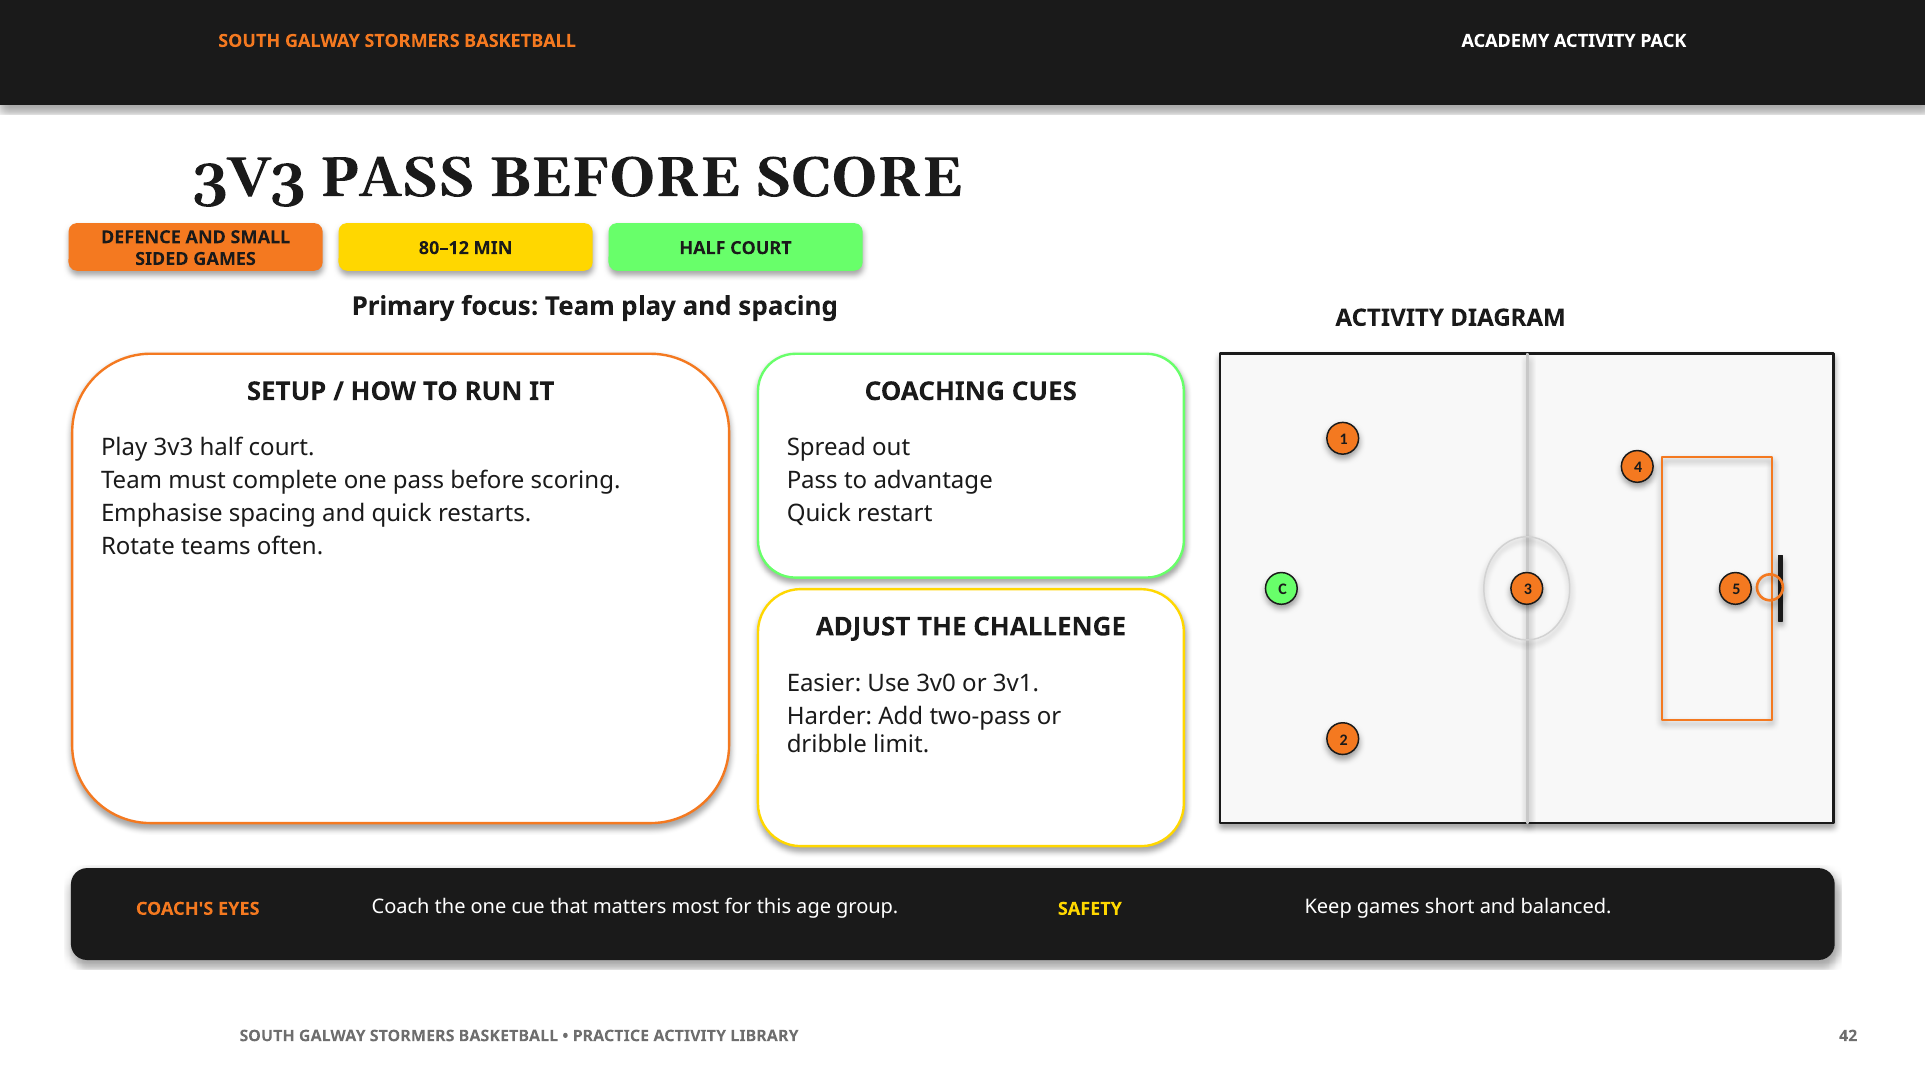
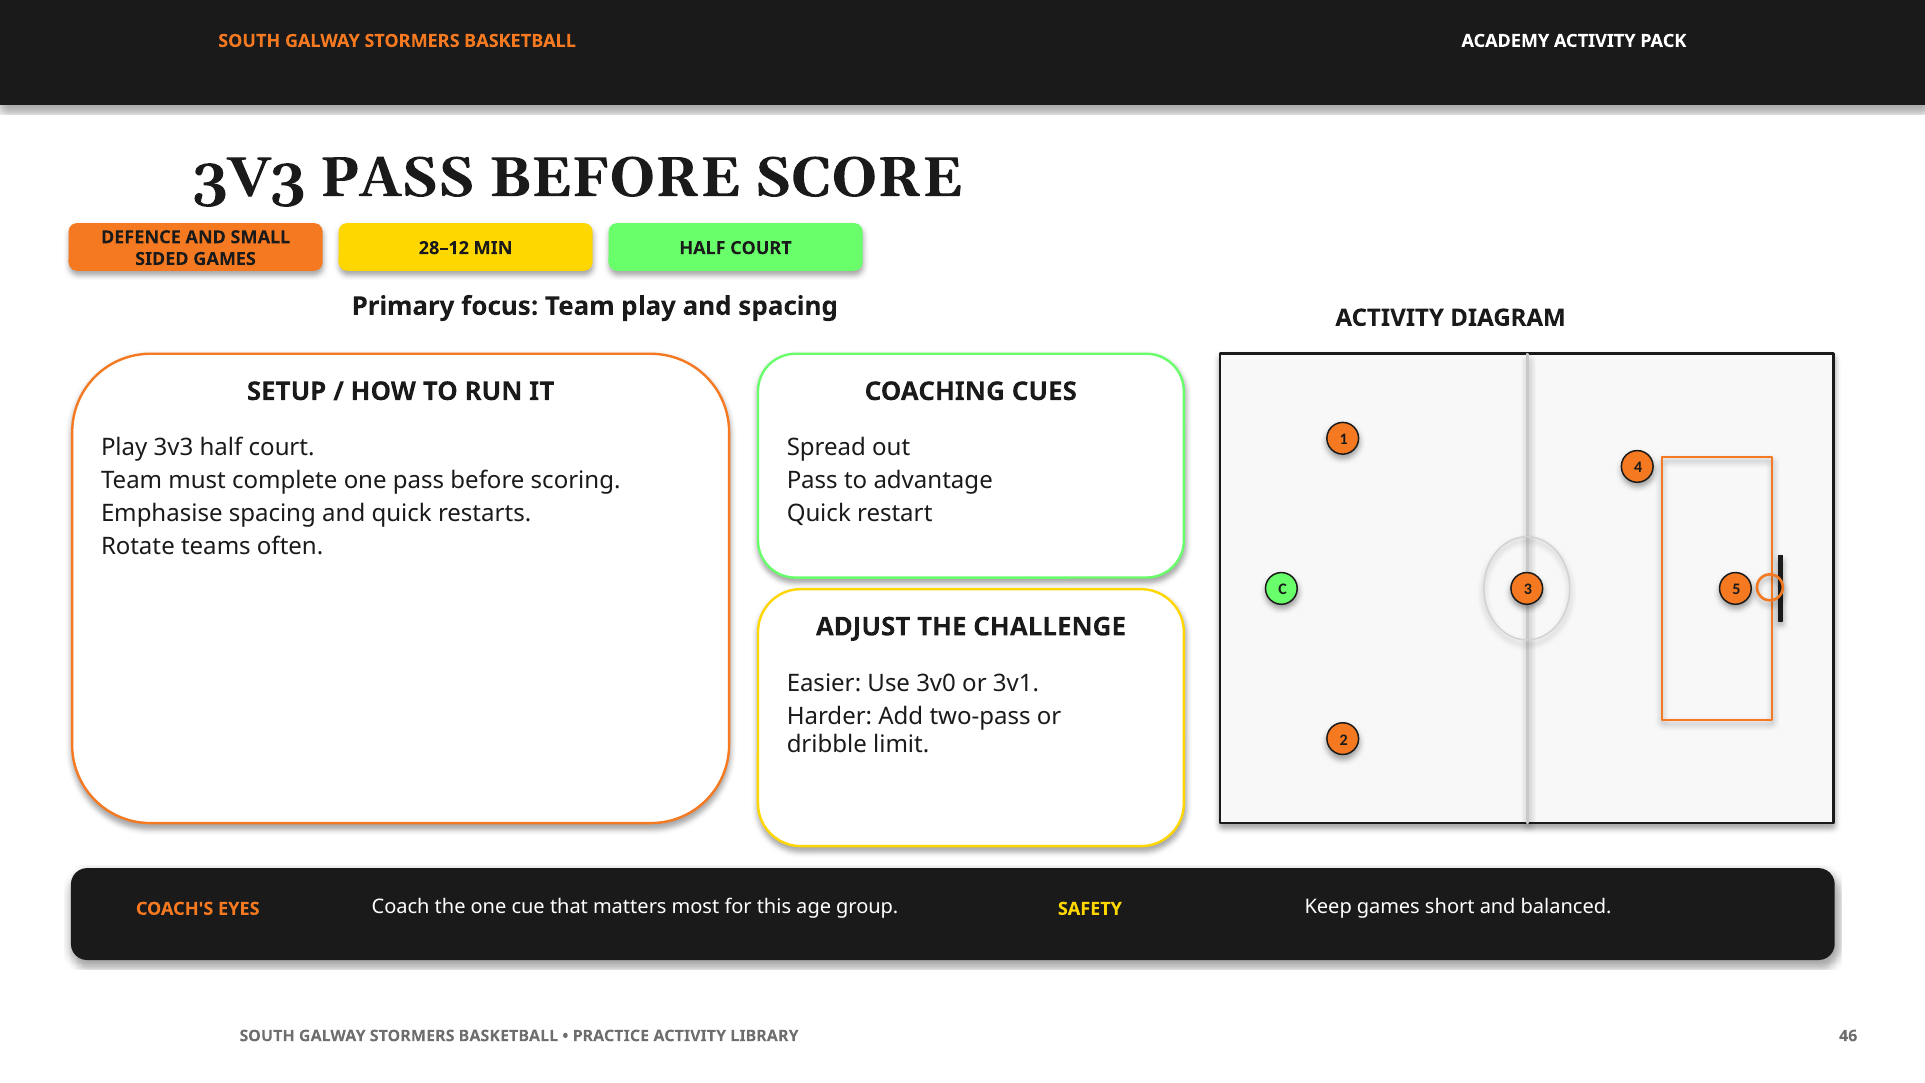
80–12: 80–12 -> 28–12
42: 42 -> 46
